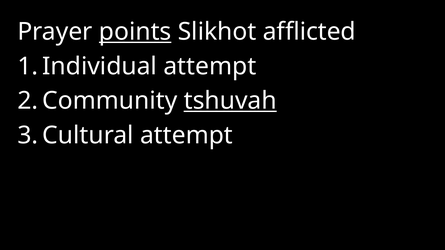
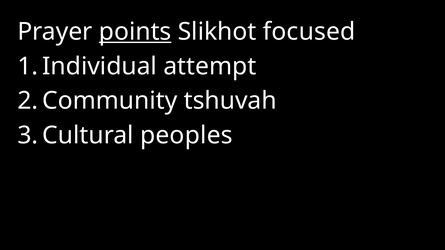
afflicted: afflicted -> focused
tshuvah underline: present -> none
attempt at (186, 135): attempt -> peoples
